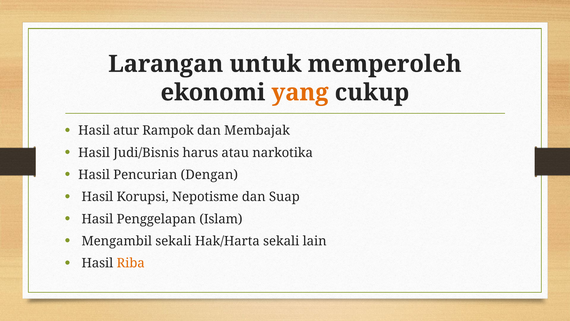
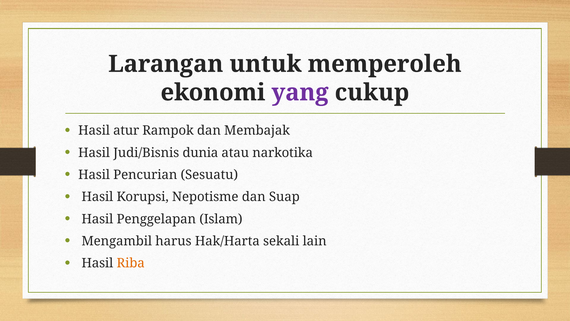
yang colour: orange -> purple
harus: harus -> dunia
Dengan: Dengan -> Sesuatu
Mengambil sekali: sekali -> harus
